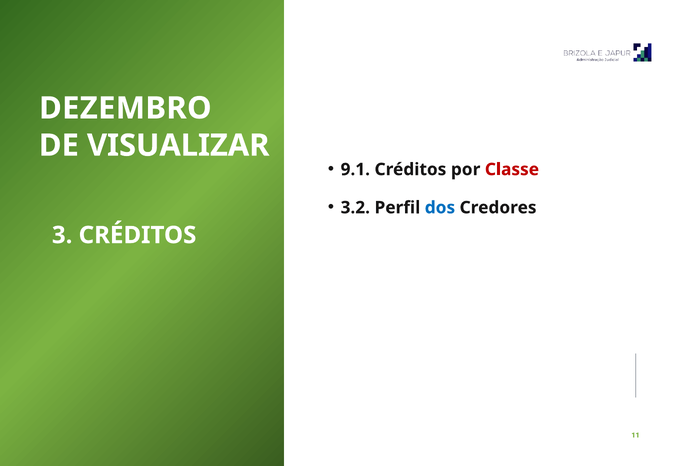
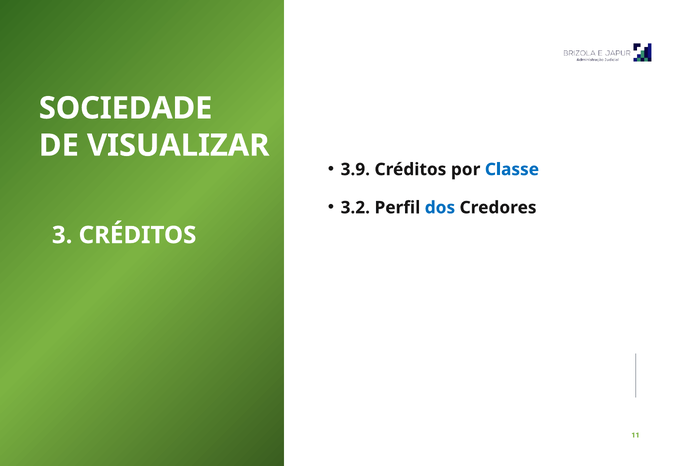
DEZEMBRO: DEZEMBRO -> SOCIEDADE
9.1: 9.1 -> 3.9
Classe colour: red -> blue
